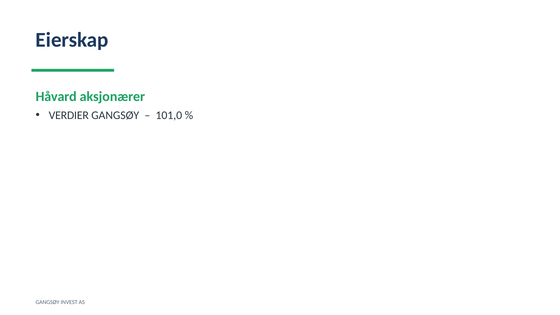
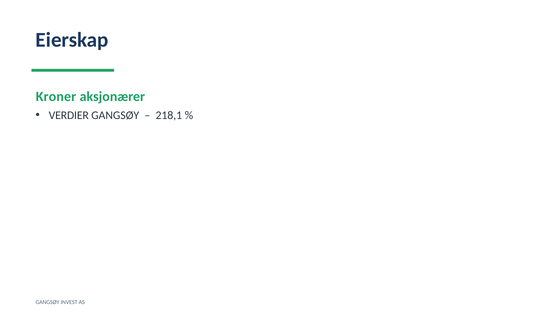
Håvard: Håvard -> Kroner
101,0: 101,0 -> 218,1
